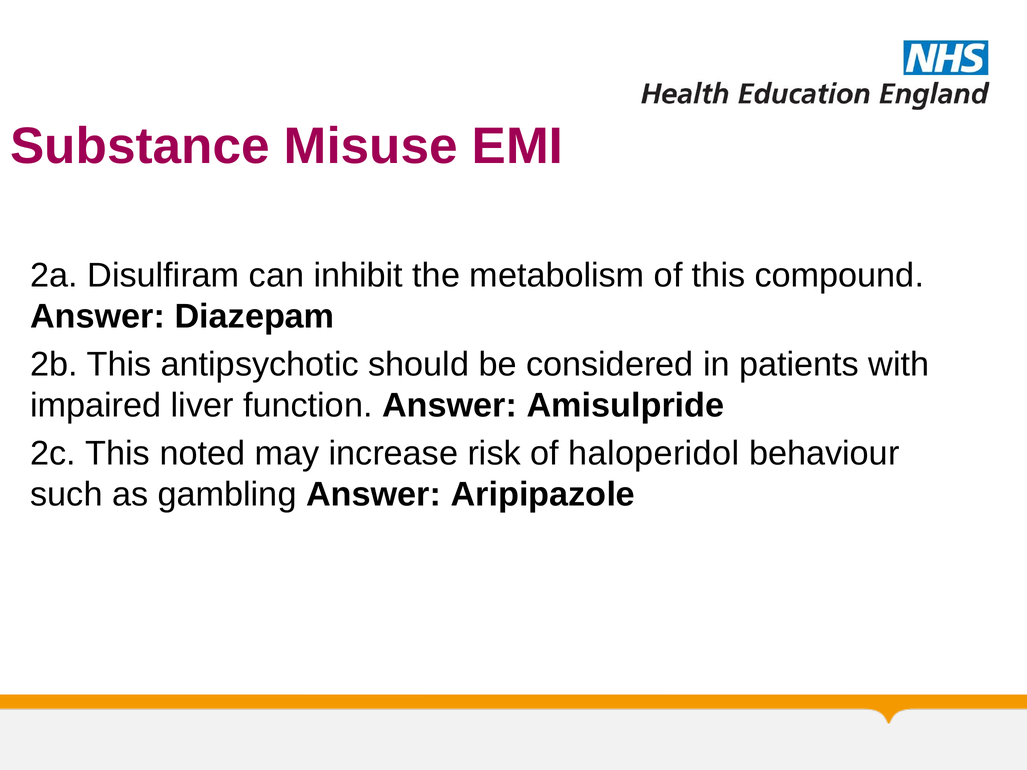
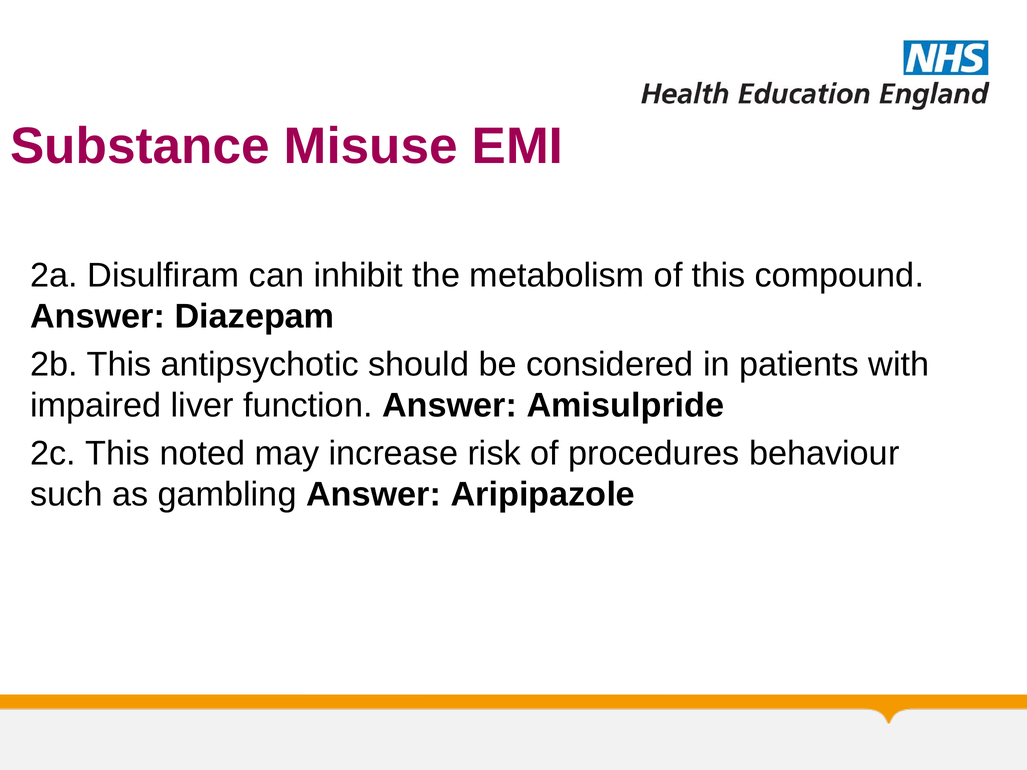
haloperidol: haloperidol -> procedures
